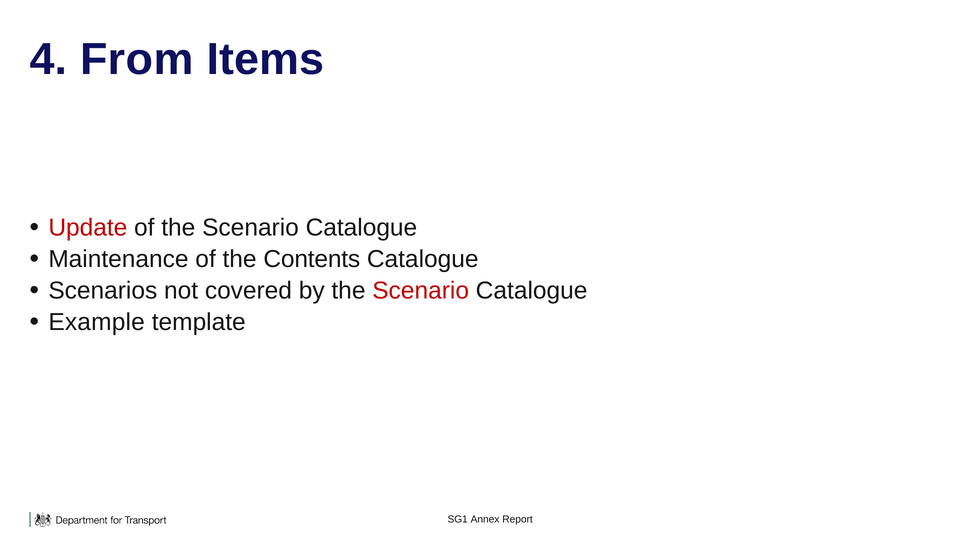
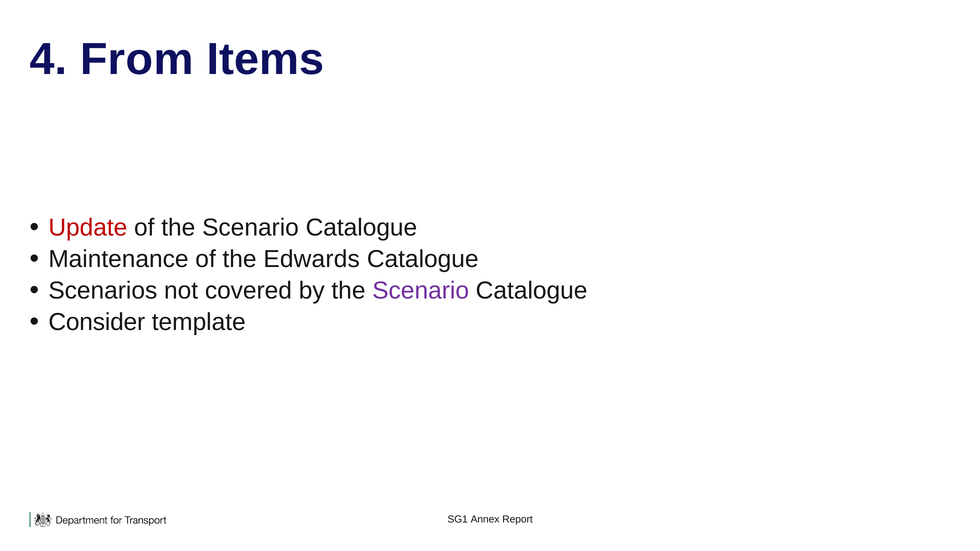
Contents: Contents -> Edwards
Scenario at (421, 291) colour: red -> purple
Example: Example -> Consider
